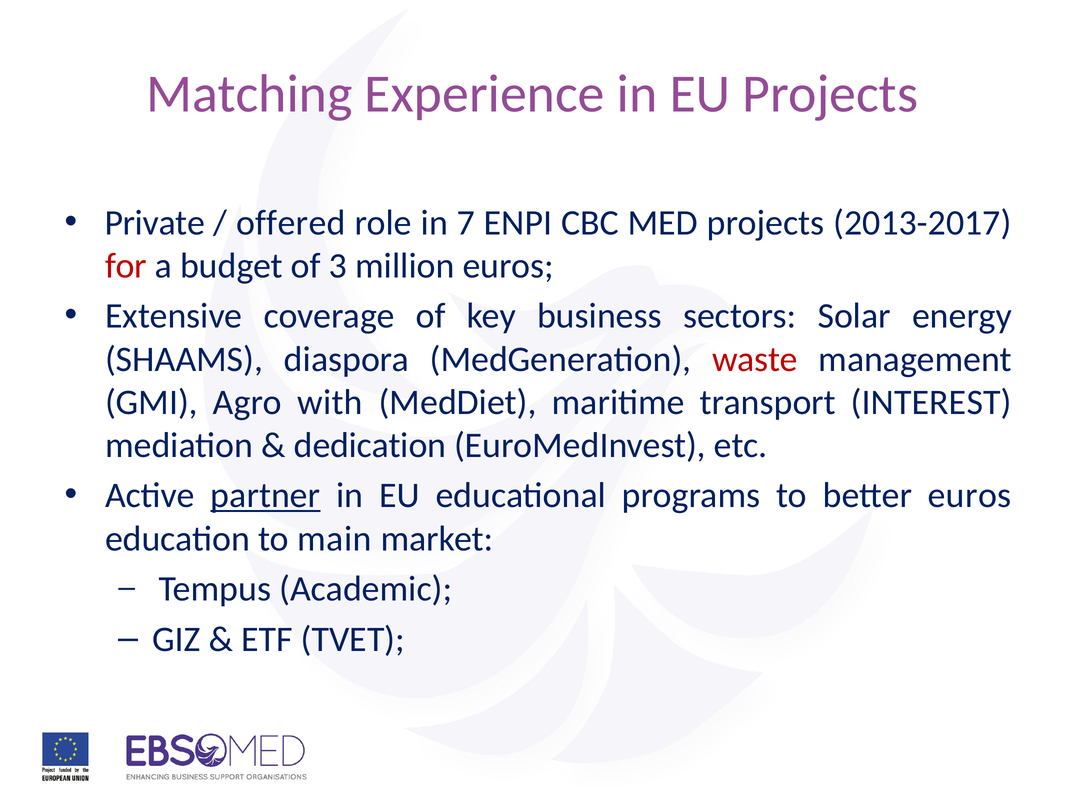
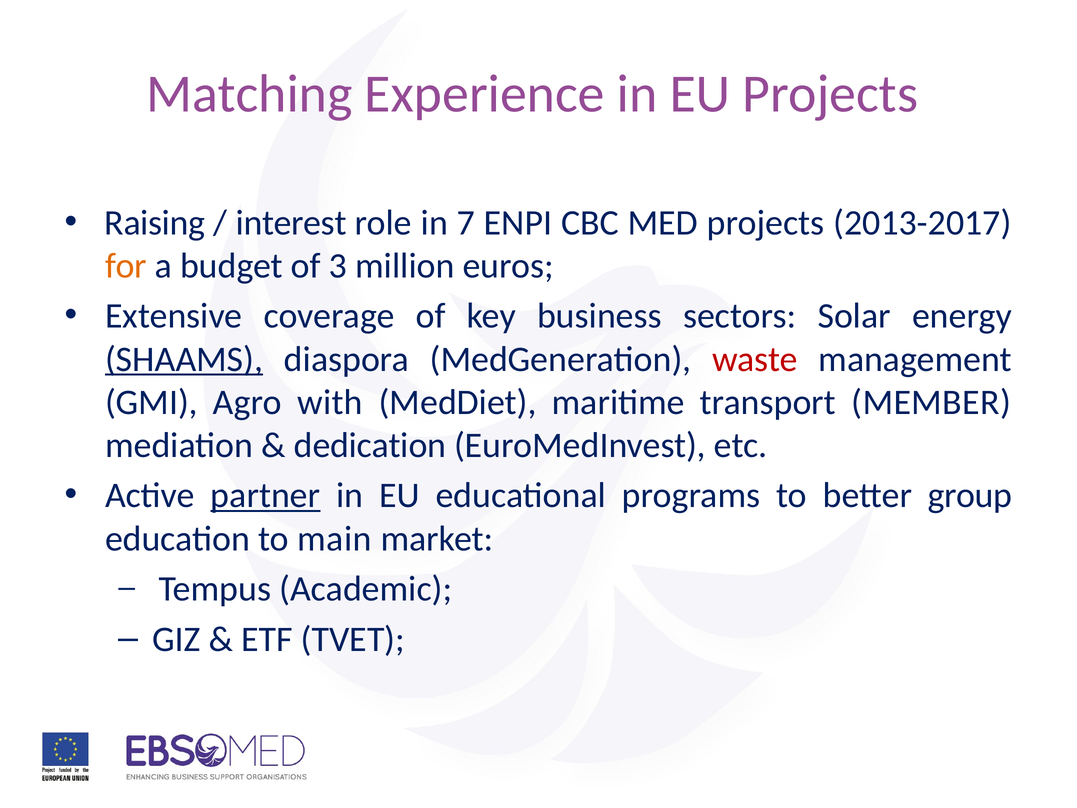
Private: Private -> Raising
offered: offered -> interest
for colour: red -> orange
SHAAMS underline: none -> present
INTEREST: INTEREST -> MEMBER
better euros: euros -> group
